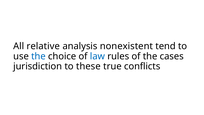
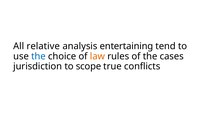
nonexistent: nonexistent -> entertaining
law colour: blue -> orange
these: these -> scope
